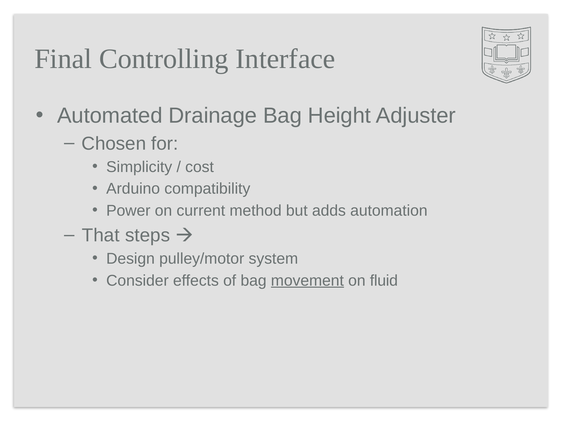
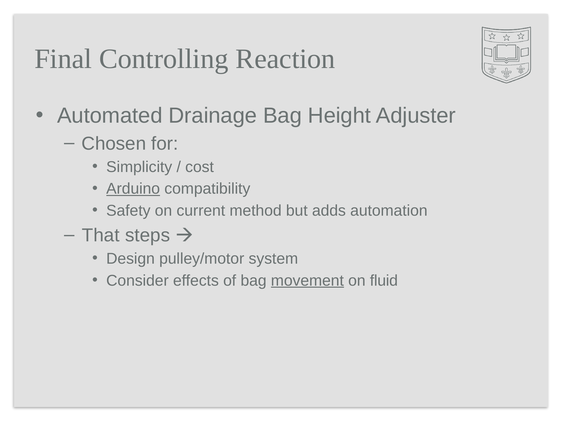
Interface: Interface -> Reaction
Arduino underline: none -> present
Power: Power -> Safety
